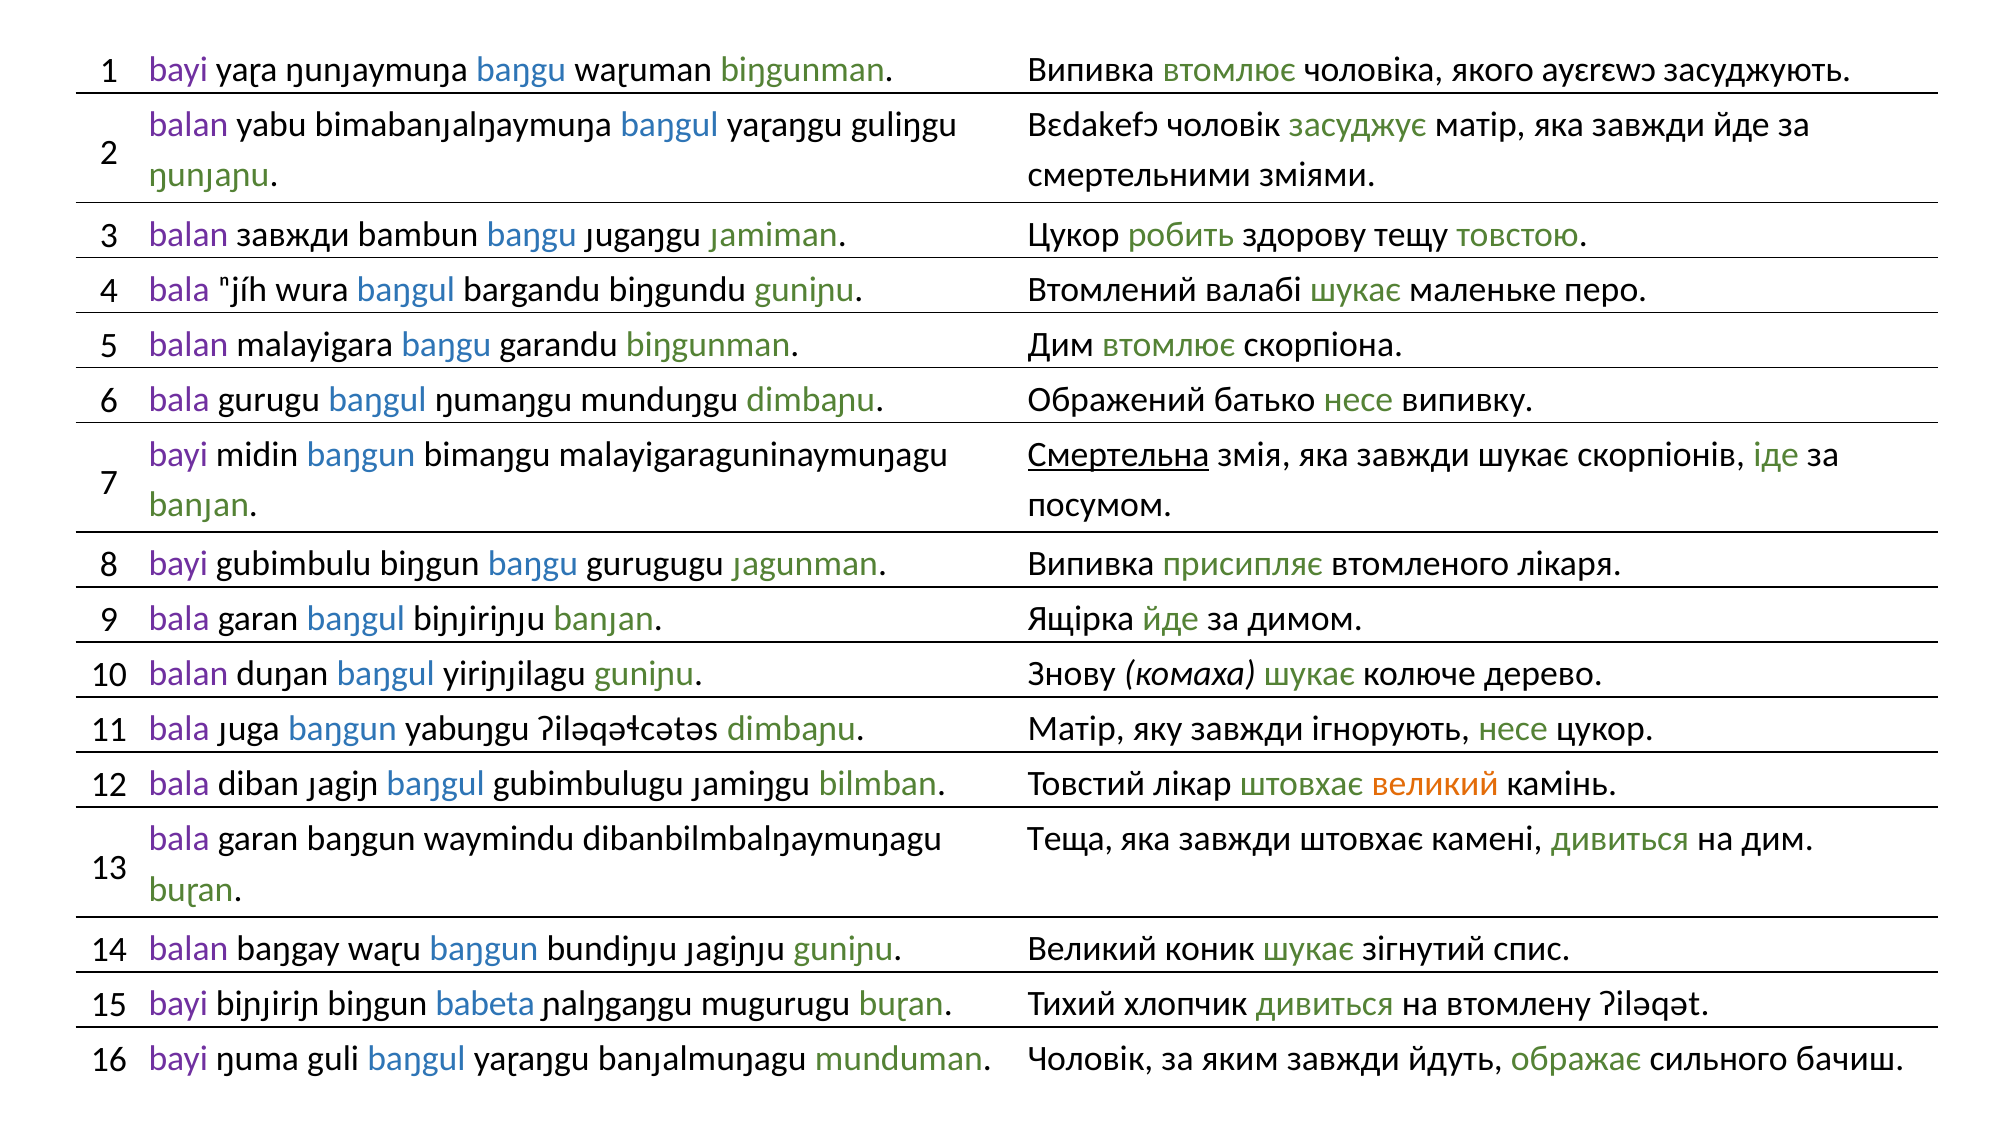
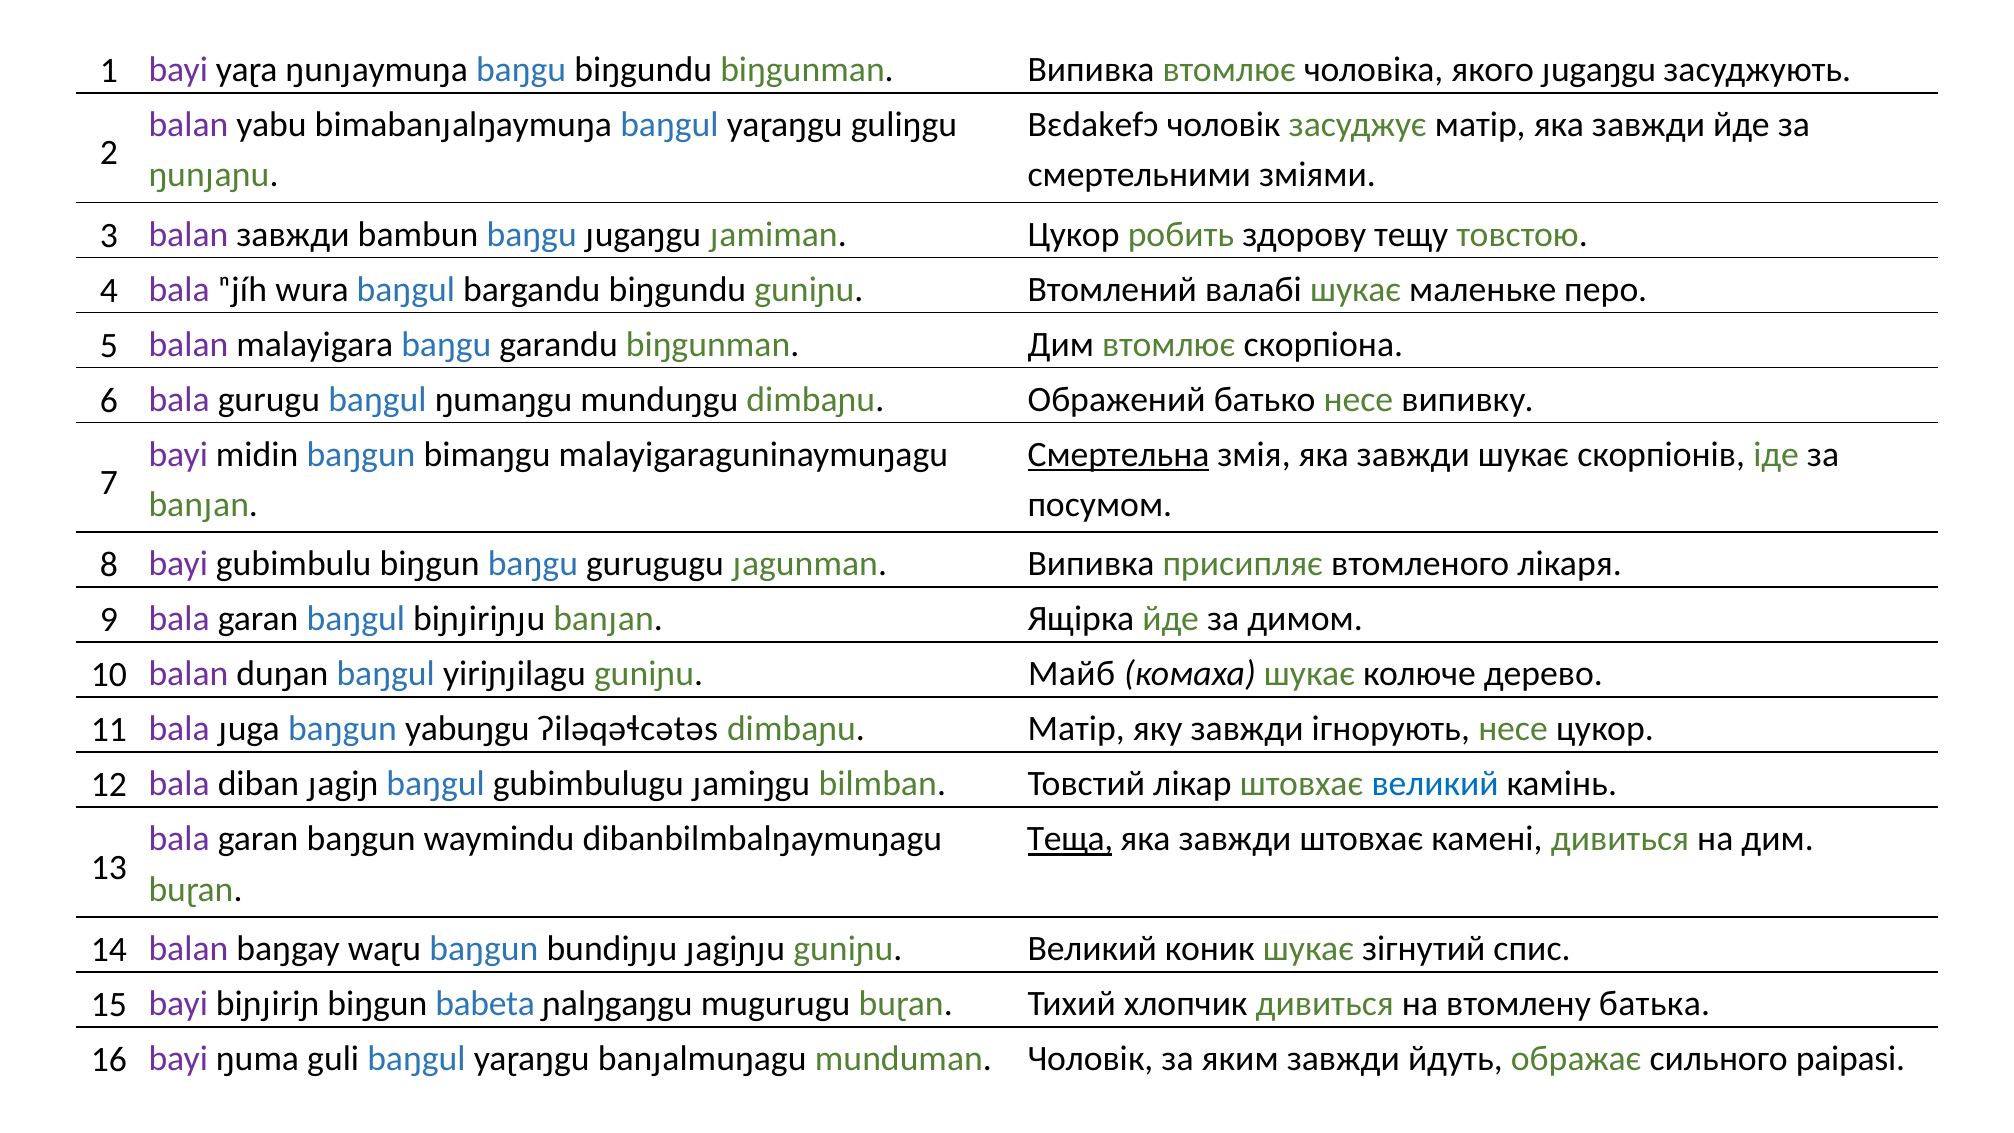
baŋgu waɽuman: waɽuman -> biŋgundu
якого ayɛrɛwɔ: ayɛrɛwɔ -> ɟugaŋgu
Знову: Знову -> Майб
великий at (1435, 784) colour: orange -> blue
Теща underline: none -> present
ʔiləqət: ʔiləqət -> батька
бачиш: бачиш -> paipasi
